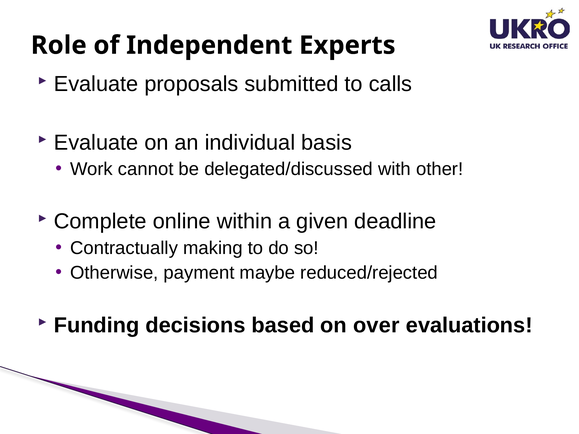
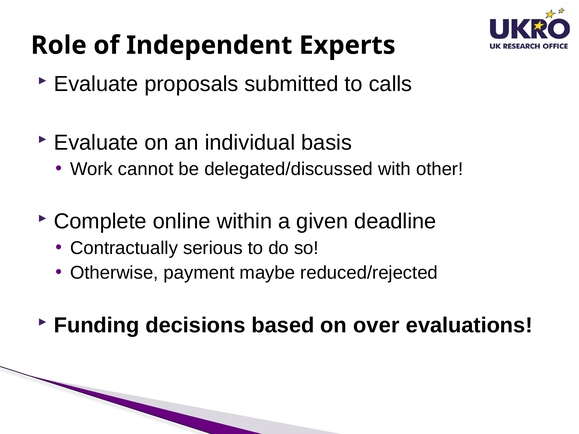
making: making -> serious
